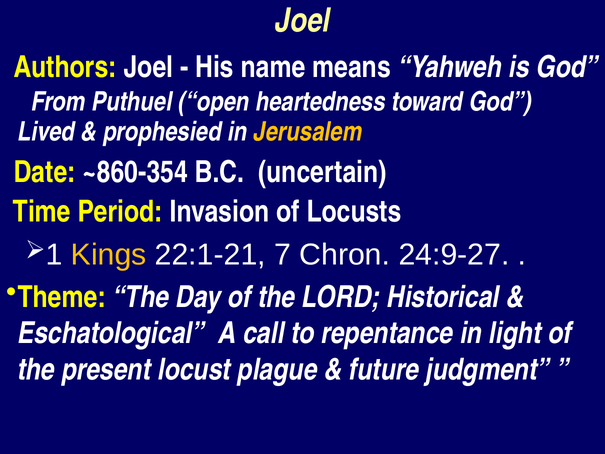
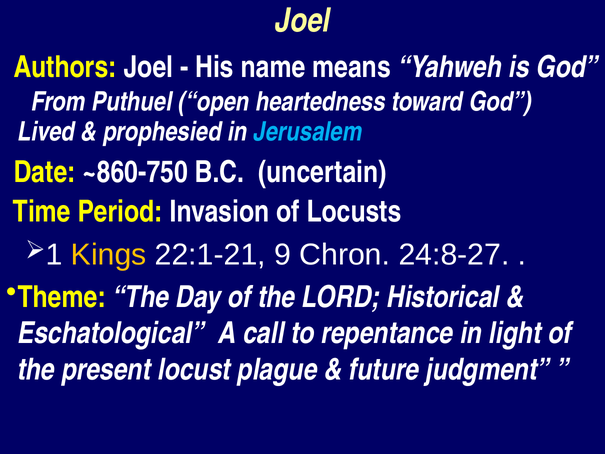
Jerusalem colour: yellow -> light blue
~860-354: ~860-354 -> ~860-750
7: 7 -> 9
24:9-27: 24:9-27 -> 24:8-27
